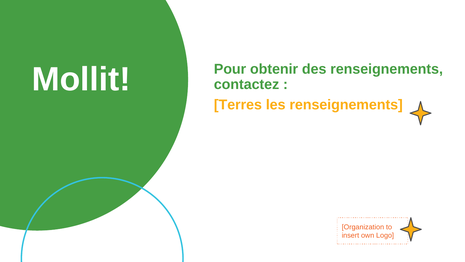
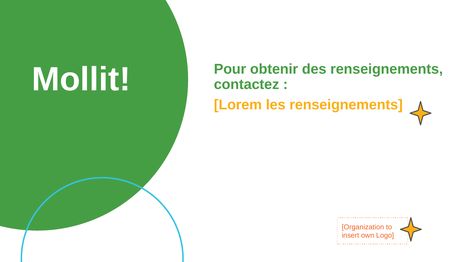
Terres: Terres -> Lorem
